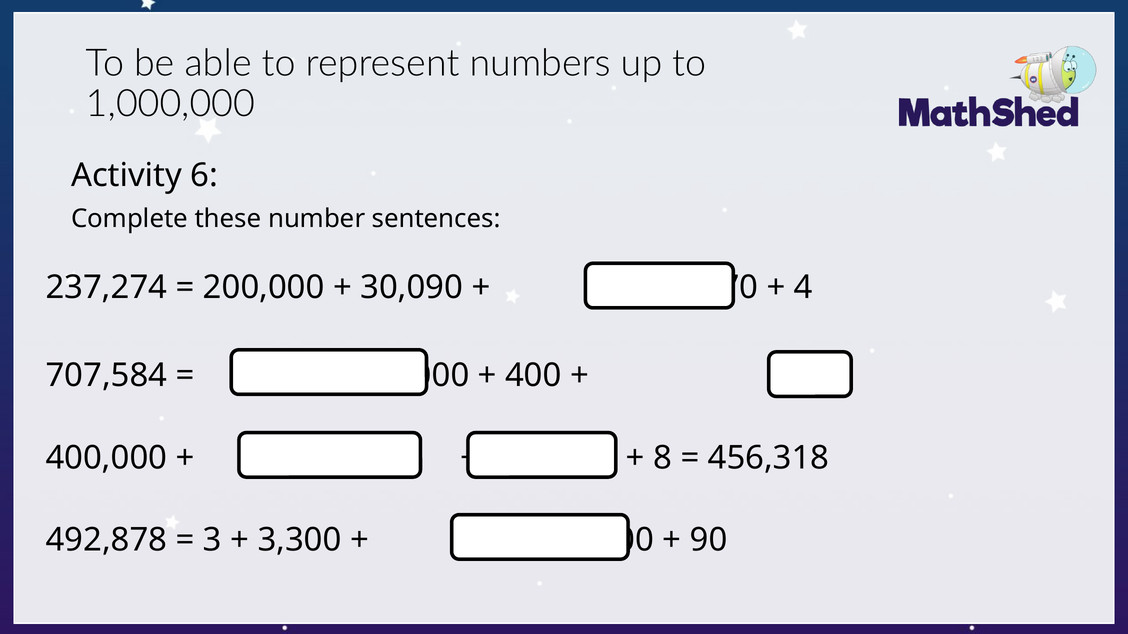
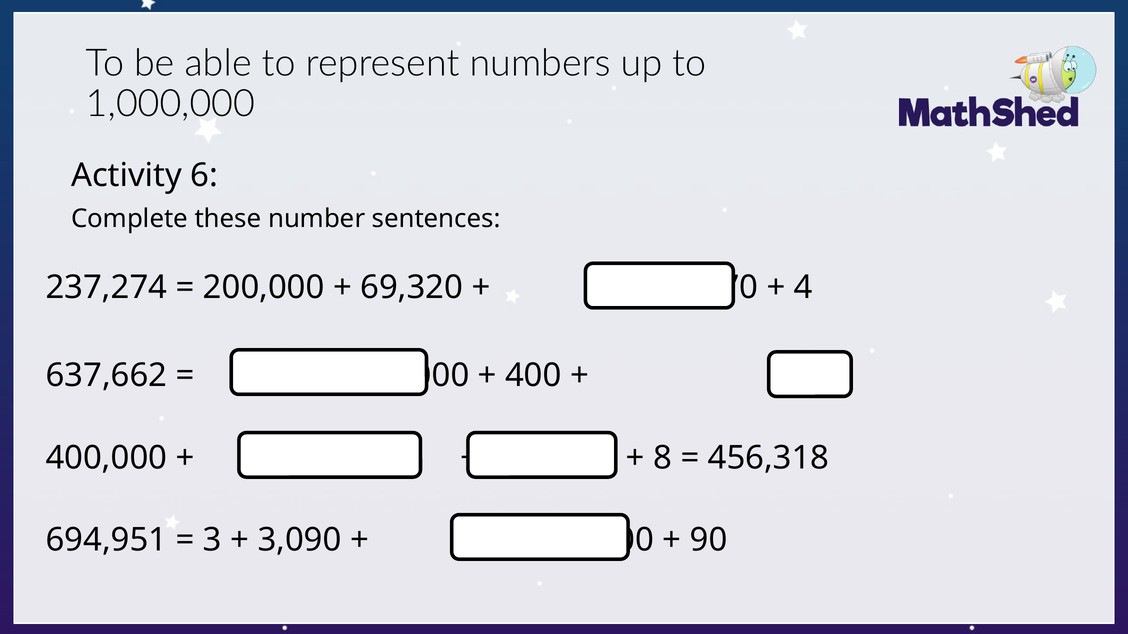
30,090: 30,090 -> 69,320
707,584: 707,584 -> 637,662
492,878: 492,878 -> 694,951
3,300: 3,300 -> 3,090
